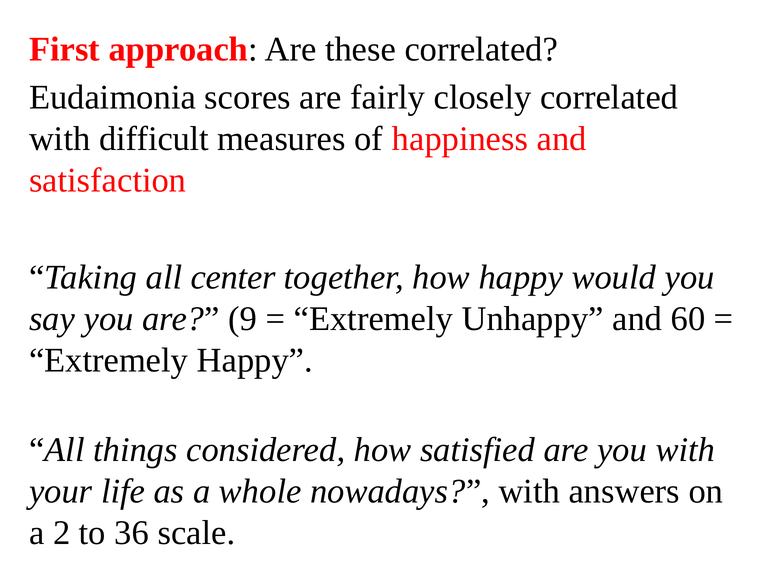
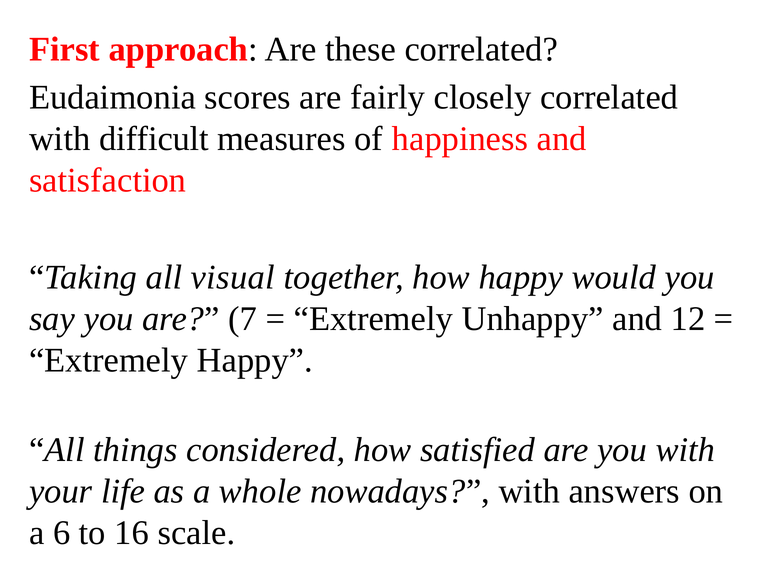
center: center -> visual
9: 9 -> 7
60: 60 -> 12
2: 2 -> 6
36: 36 -> 16
